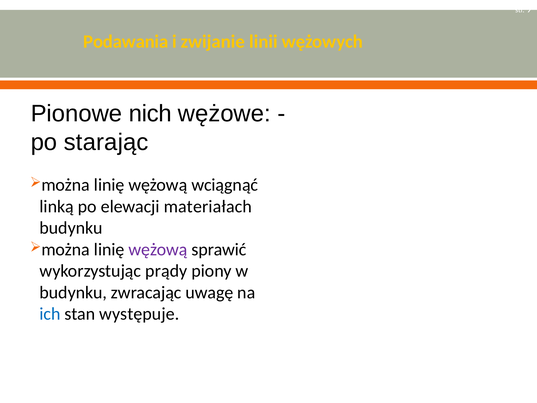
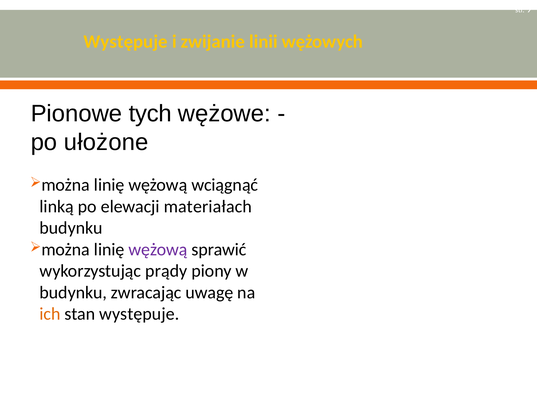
Podawania at (126, 42): Podawania -> Występuje
nich: nich -> tych
starając: starając -> ułożone
ich colour: blue -> orange
